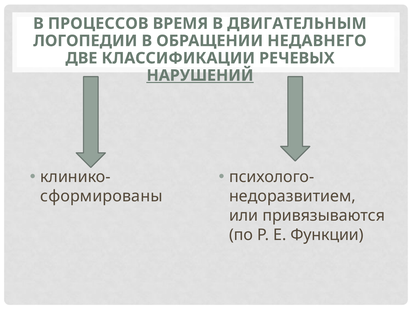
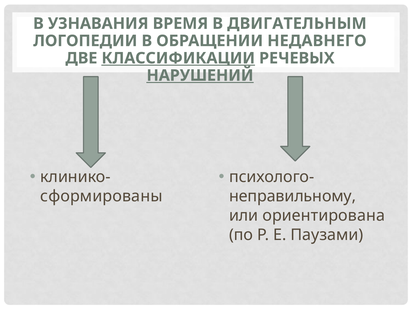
ПРОЦЕССОВ: ПРОЦЕССОВ -> УЗНАВАНИЯ
КЛАССИФИКАЦИИ underline: none -> present
недоразвитием: недоразвитием -> неправильному
привязываются: привязываются -> ориентирована
Функции: Функции -> Паузами
